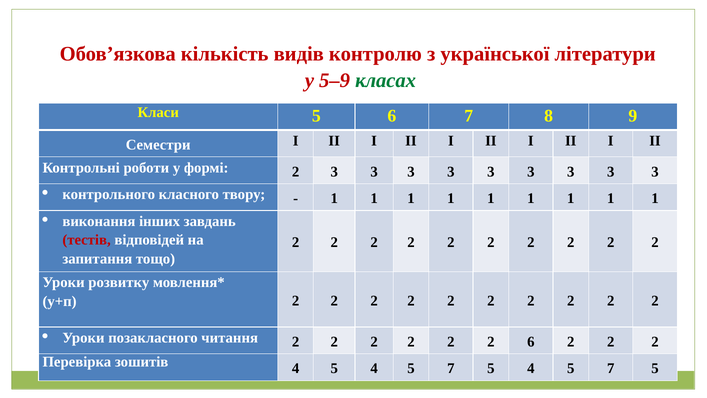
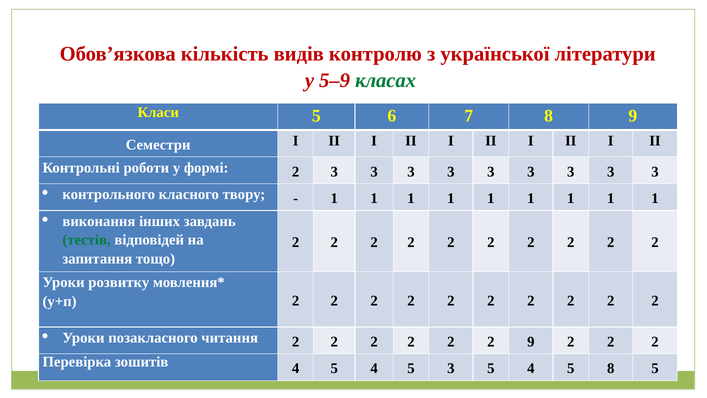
тестів colour: red -> green
2 6: 6 -> 9
7 at (451, 368): 7 -> 3
7 at (611, 368): 7 -> 8
